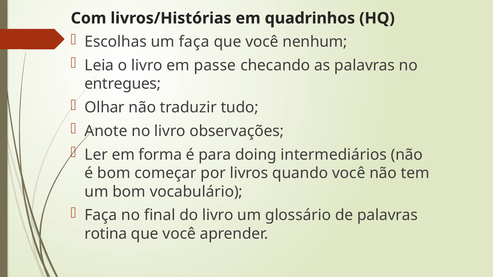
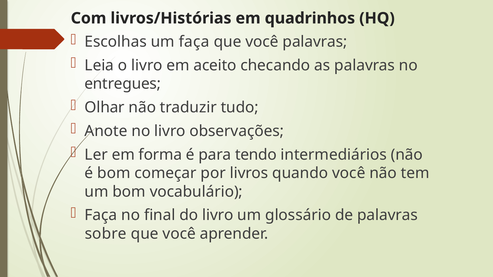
você nenhum: nenhum -> palavras
passe: passe -> aceito
doing: doing -> tendo
rotina: rotina -> sobre
